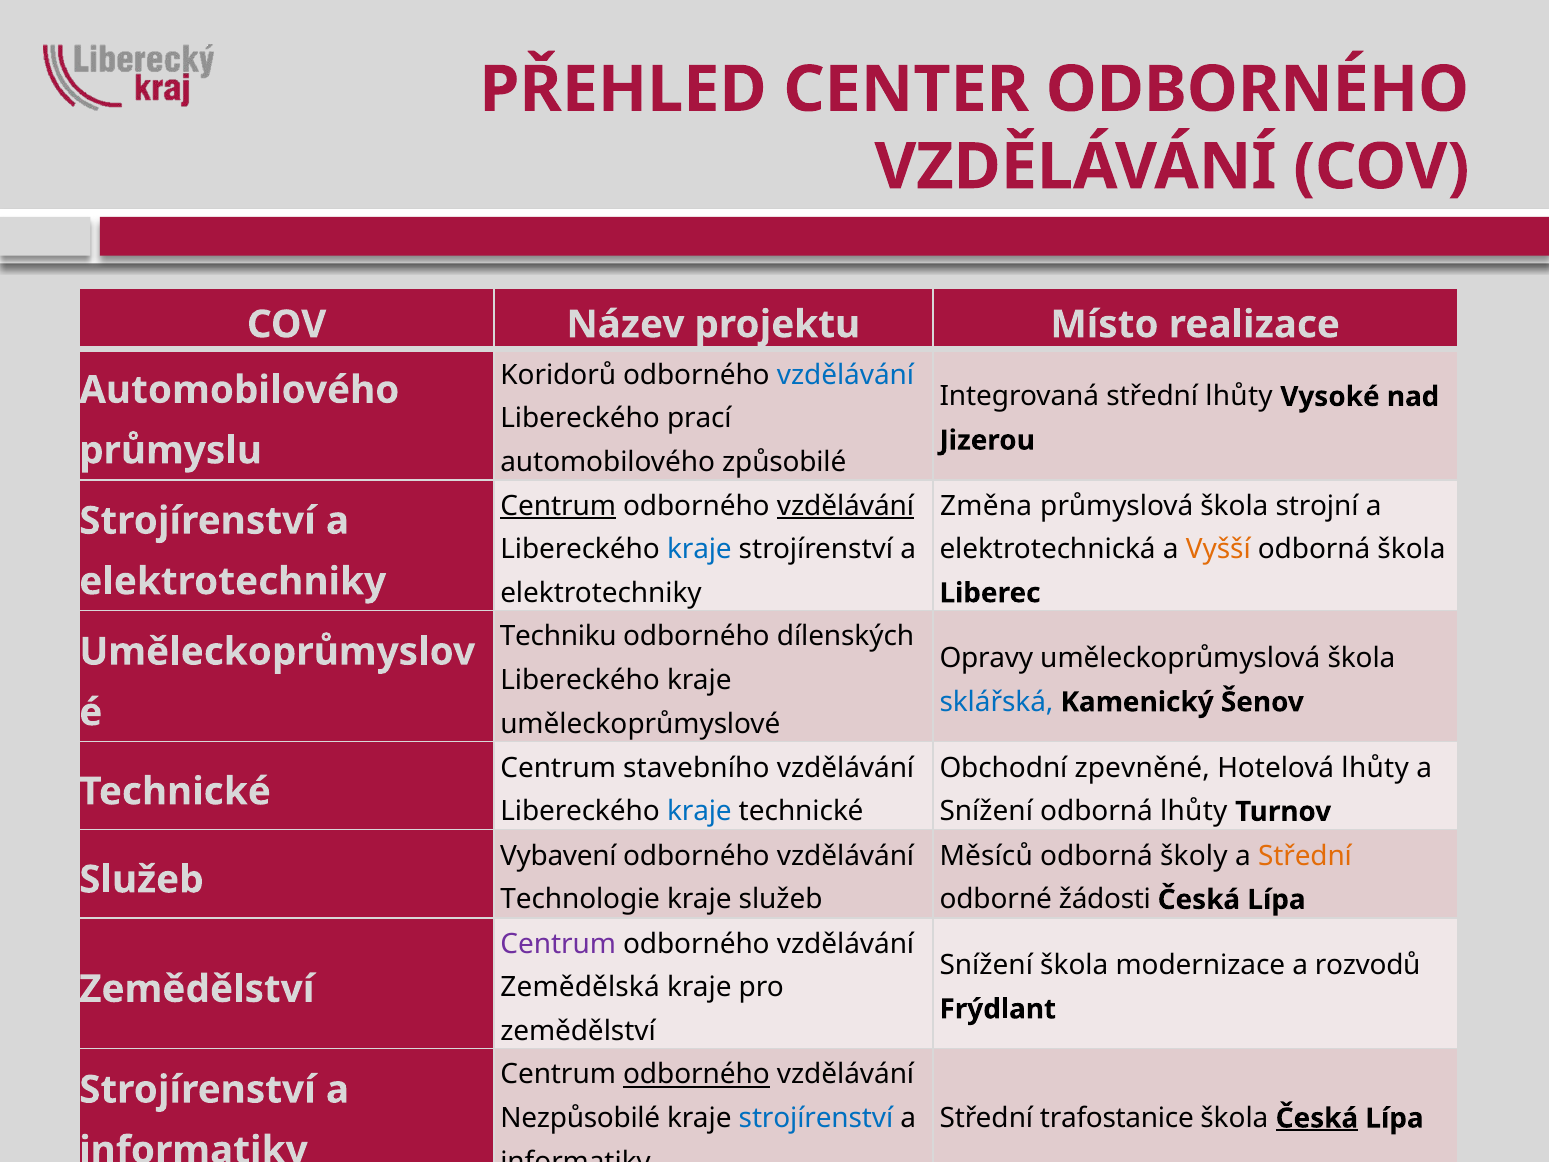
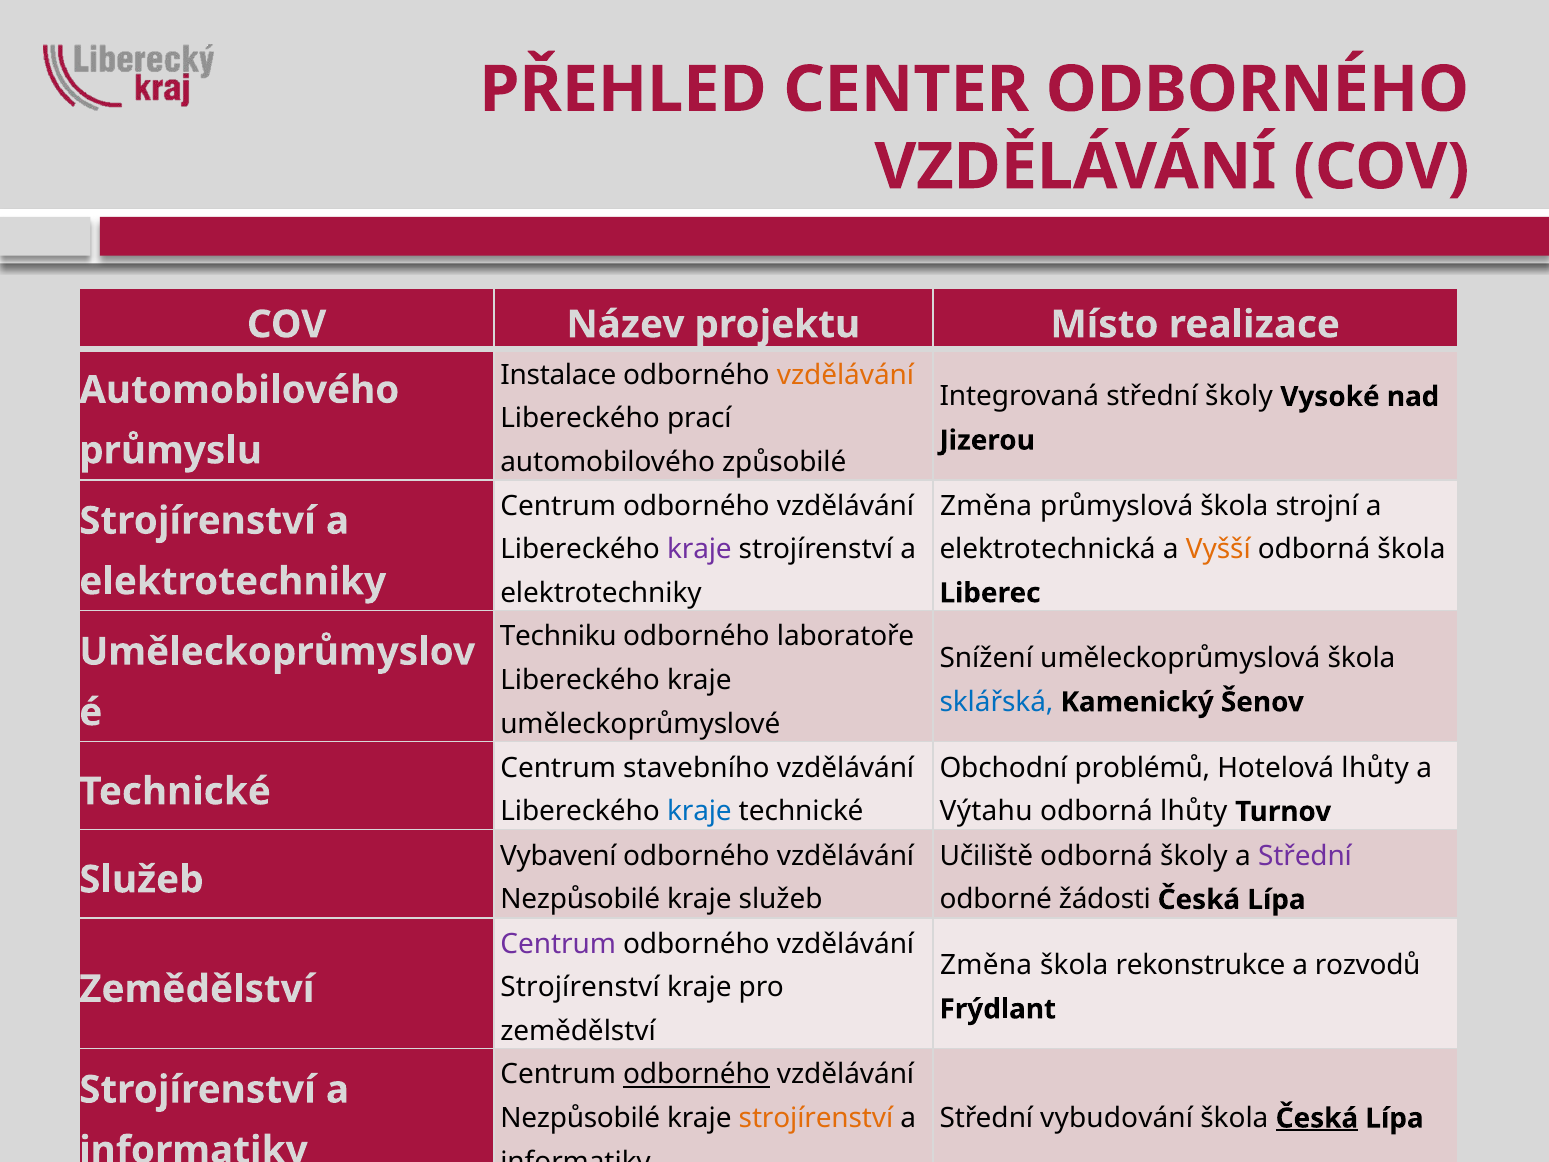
Koridorů: Koridorů -> Instalace
vzdělávání at (846, 375) colour: blue -> orange
střední lhůty: lhůty -> školy
Centrum at (558, 506) underline: present -> none
vzdělávání at (846, 506) underline: present -> none
kraje at (699, 549) colour: blue -> purple
dílenských: dílenských -> laboratoře
Opravy: Opravy -> Snížení
zpevněné: zpevněné -> problémů
Snížení at (986, 811): Snížení -> Výtahu
Měsíců: Měsíců -> Učiliště
Střední at (1305, 856) colour: orange -> purple
Technologie at (580, 900): Technologie -> Nezpůsobilé
Snížení at (986, 965): Snížení -> Změna
modernizace: modernizace -> rekonstrukce
Zemědělská at (580, 987): Zemědělská -> Strojírenství
strojírenství at (816, 1118) colour: blue -> orange
trafostanice: trafostanice -> vybudování
